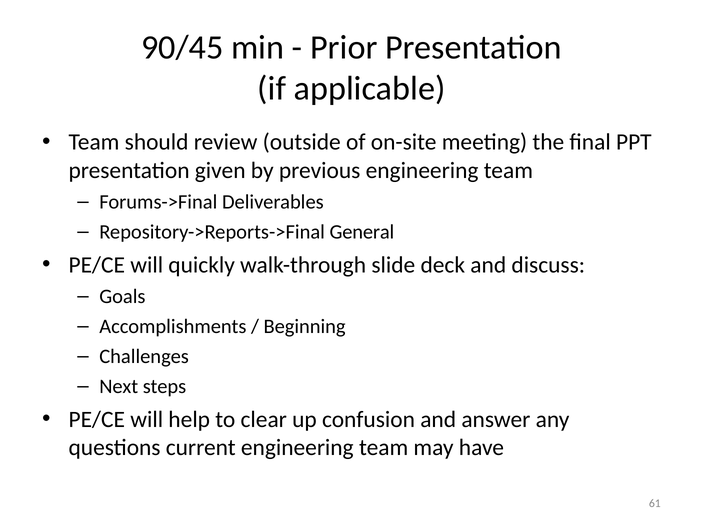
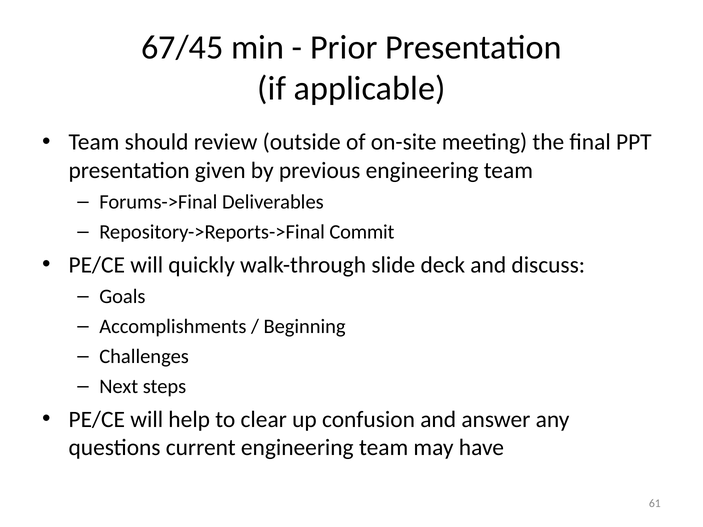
90/45: 90/45 -> 67/45
General: General -> Commit
